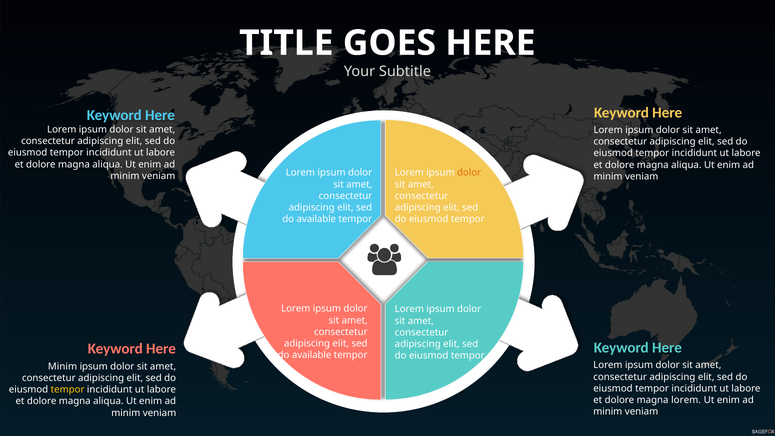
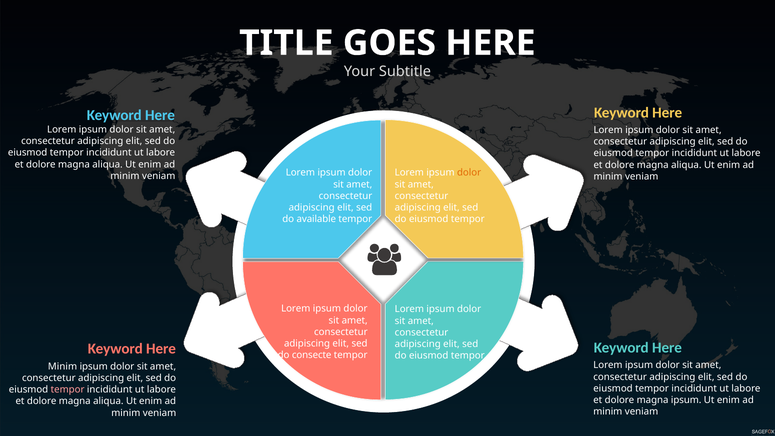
available at (312, 355): available -> consecte
tempor at (68, 390) colour: yellow -> pink
magna lorem: lorem -> ipsum
